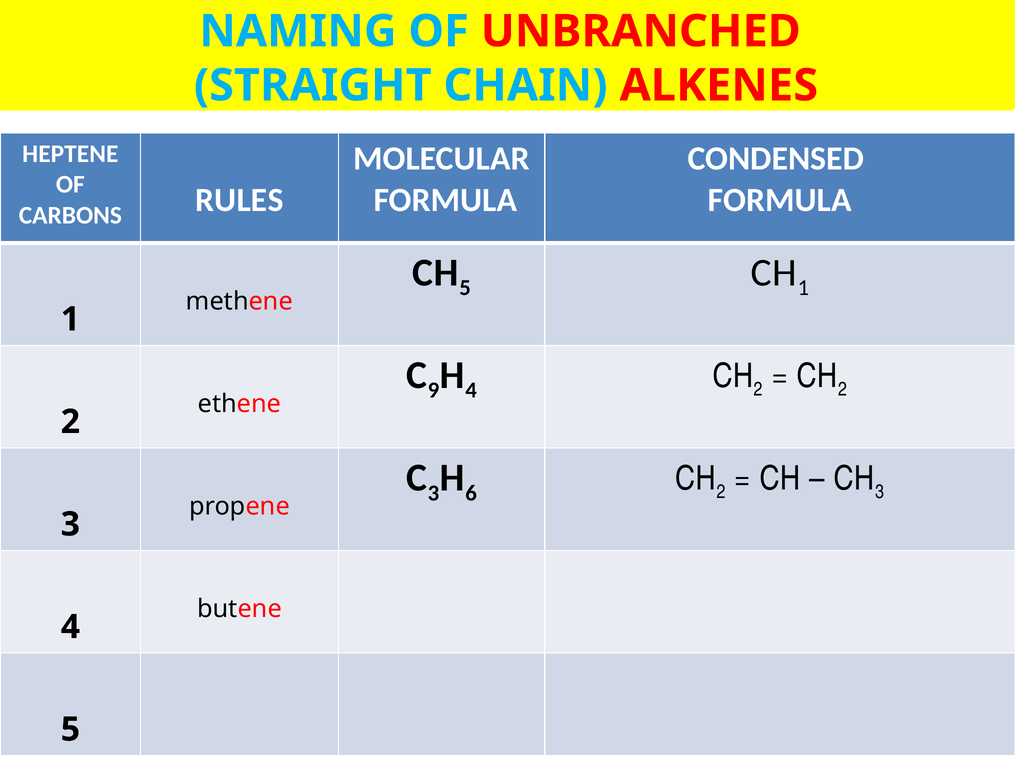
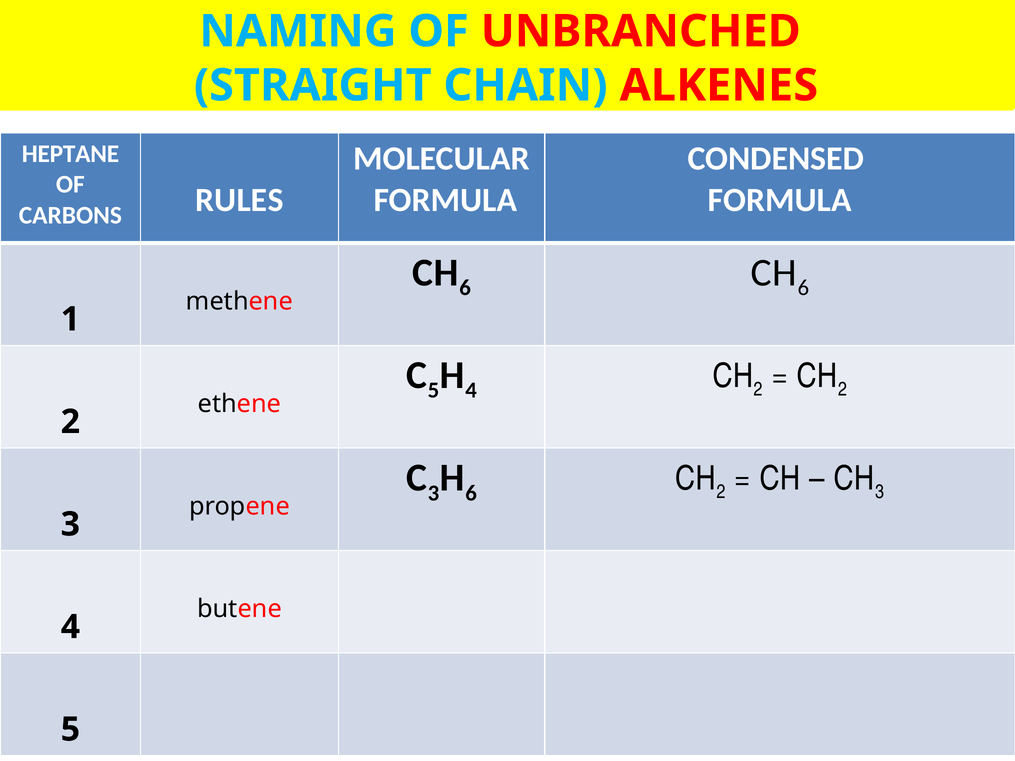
HEPTENE: HEPTENE -> HEPTANE
5 at (465, 288): 5 -> 6
1 at (803, 288): 1 -> 6
9 at (434, 391): 9 -> 5
